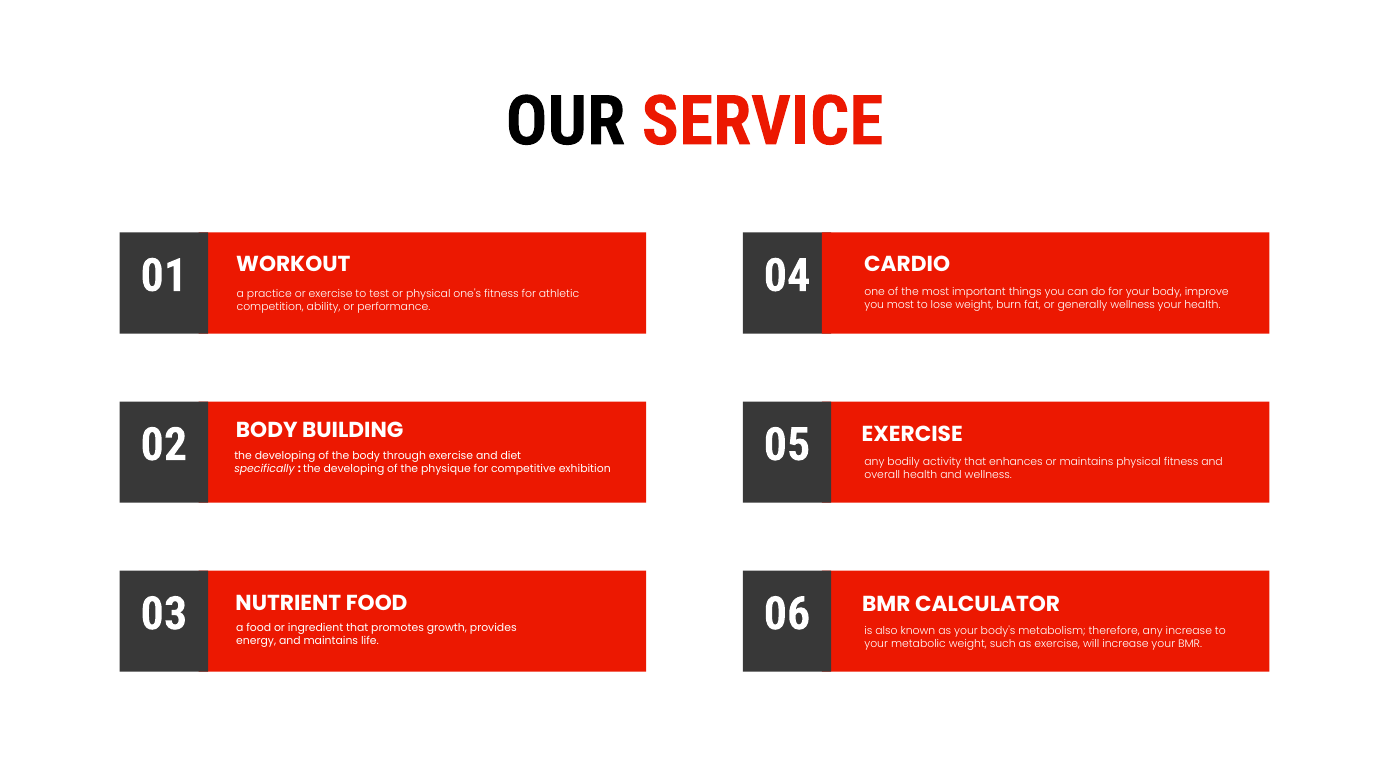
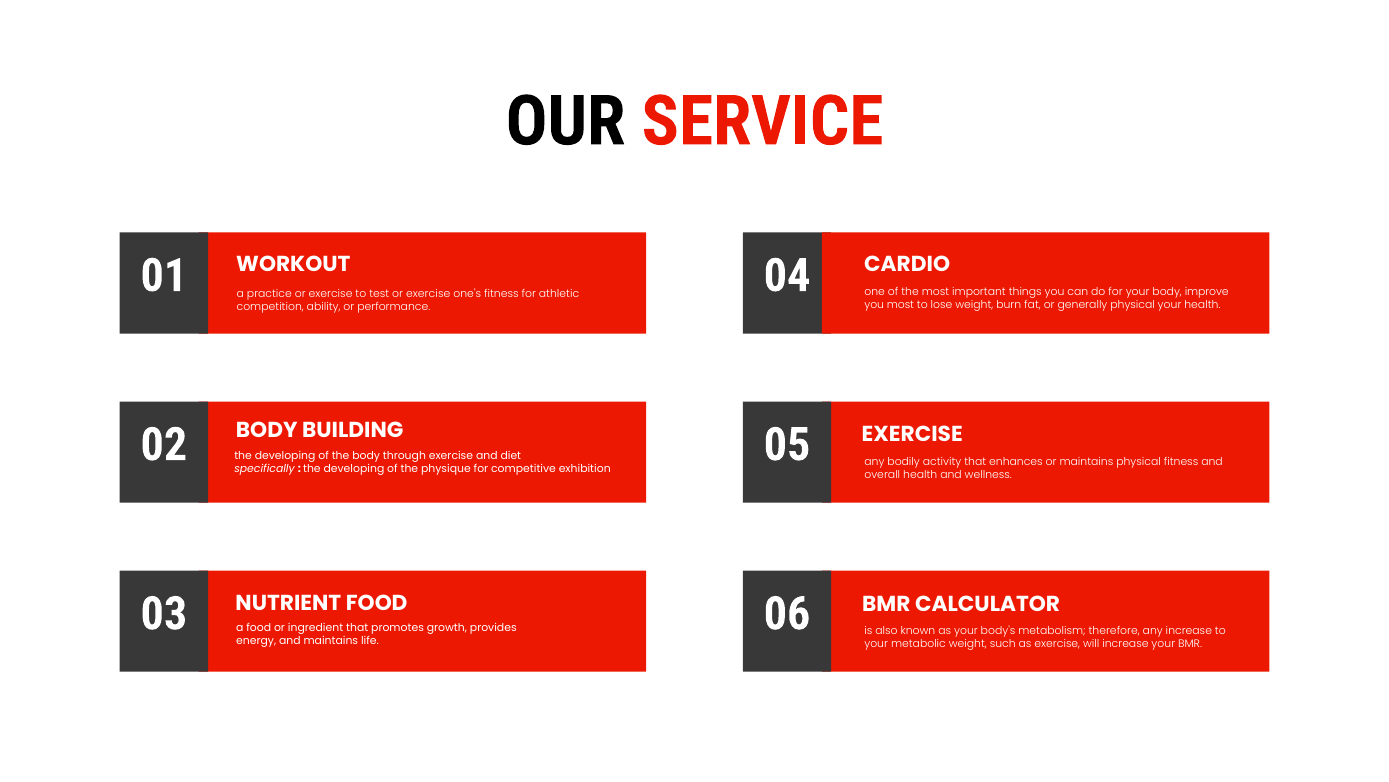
test or physical: physical -> exercise
generally wellness: wellness -> physical
